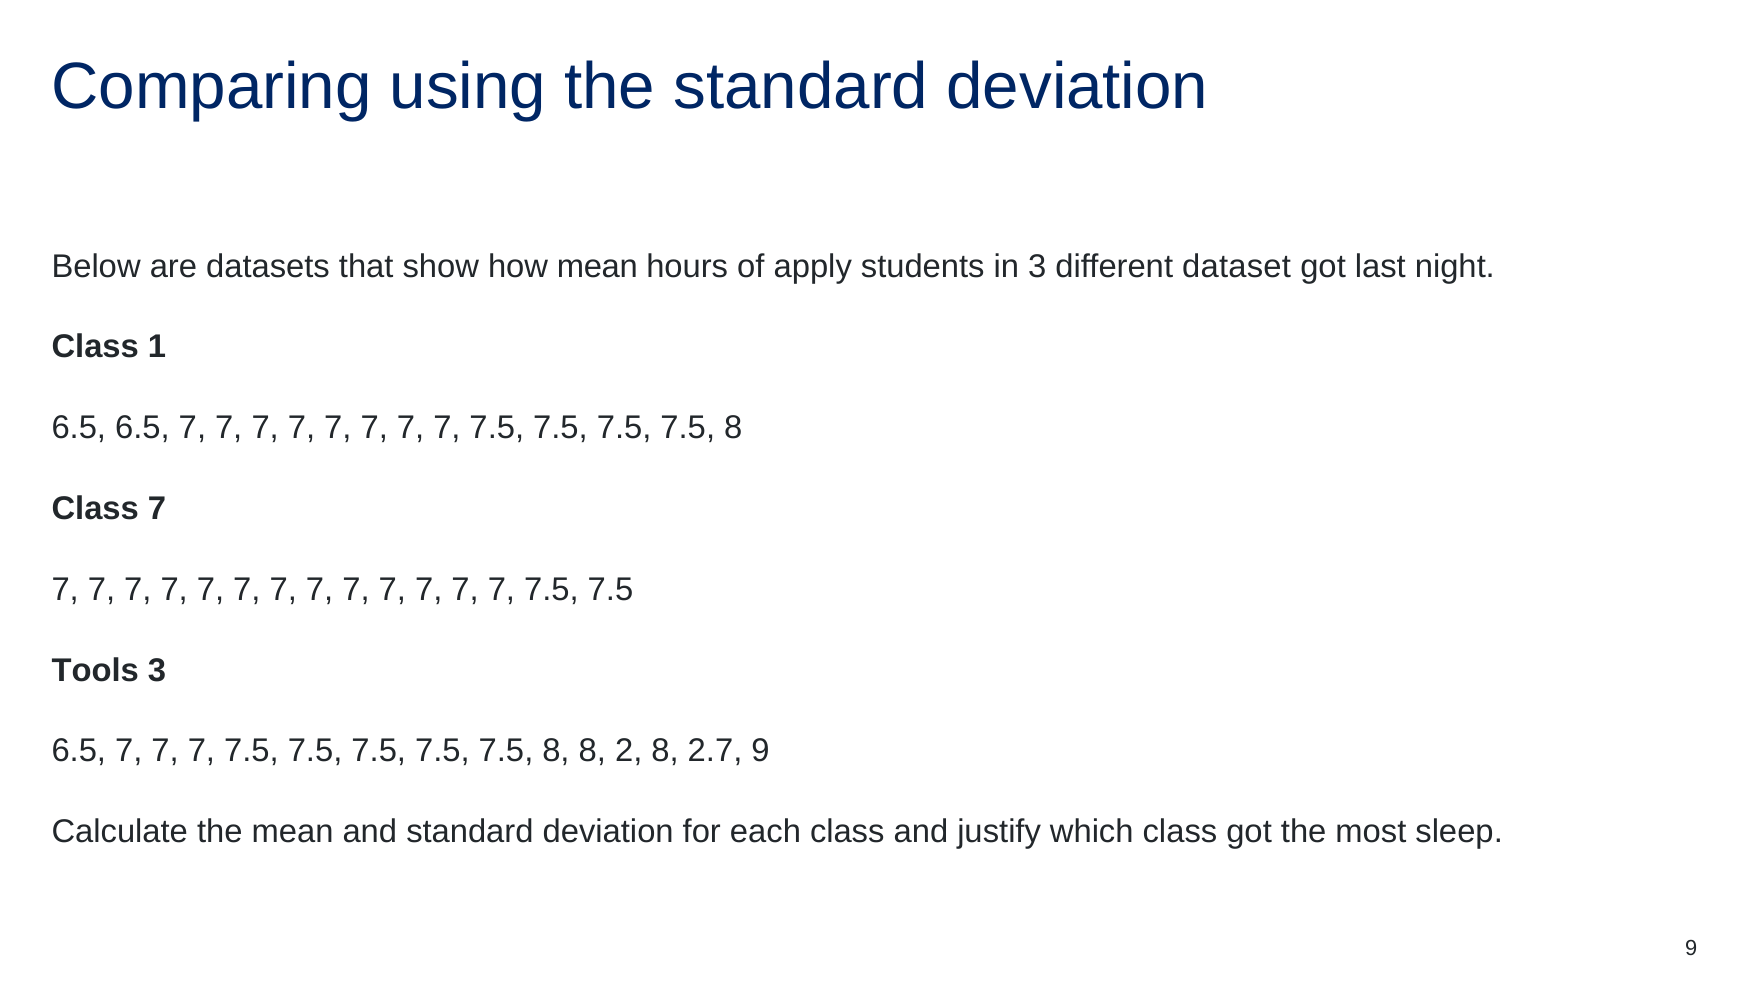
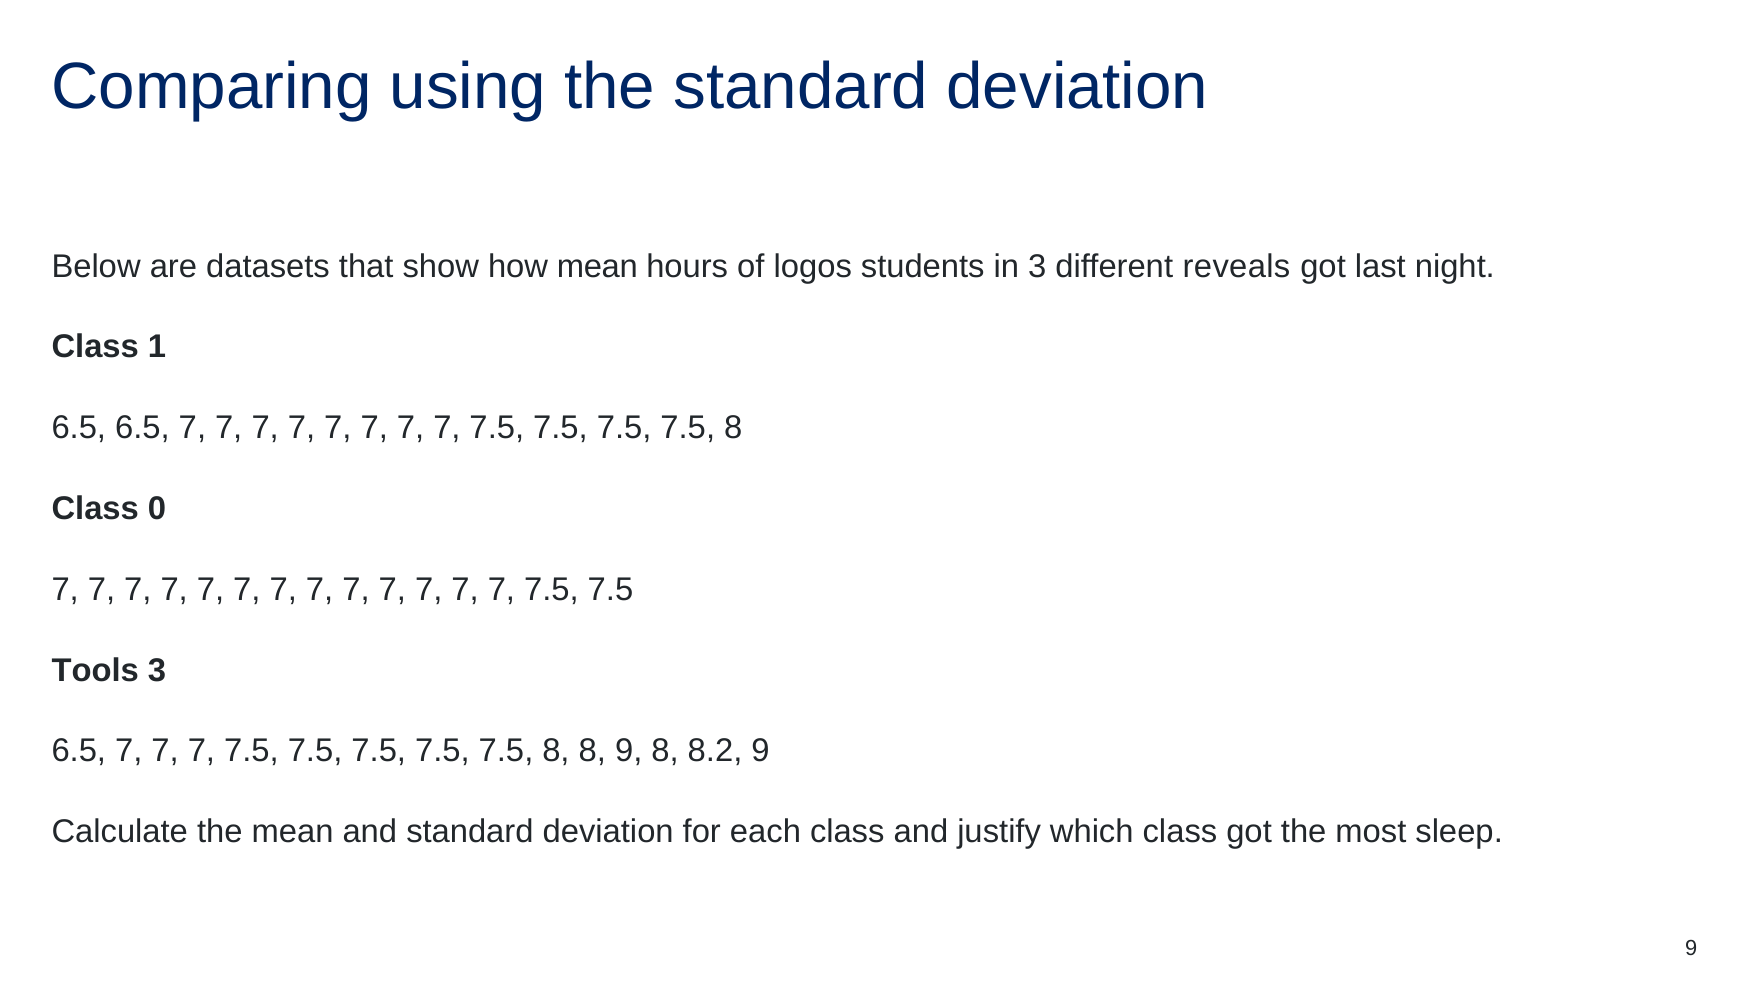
apply: apply -> logos
dataset: dataset -> reveals
Class 7: 7 -> 0
8 2: 2 -> 9
2.7: 2.7 -> 8.2
